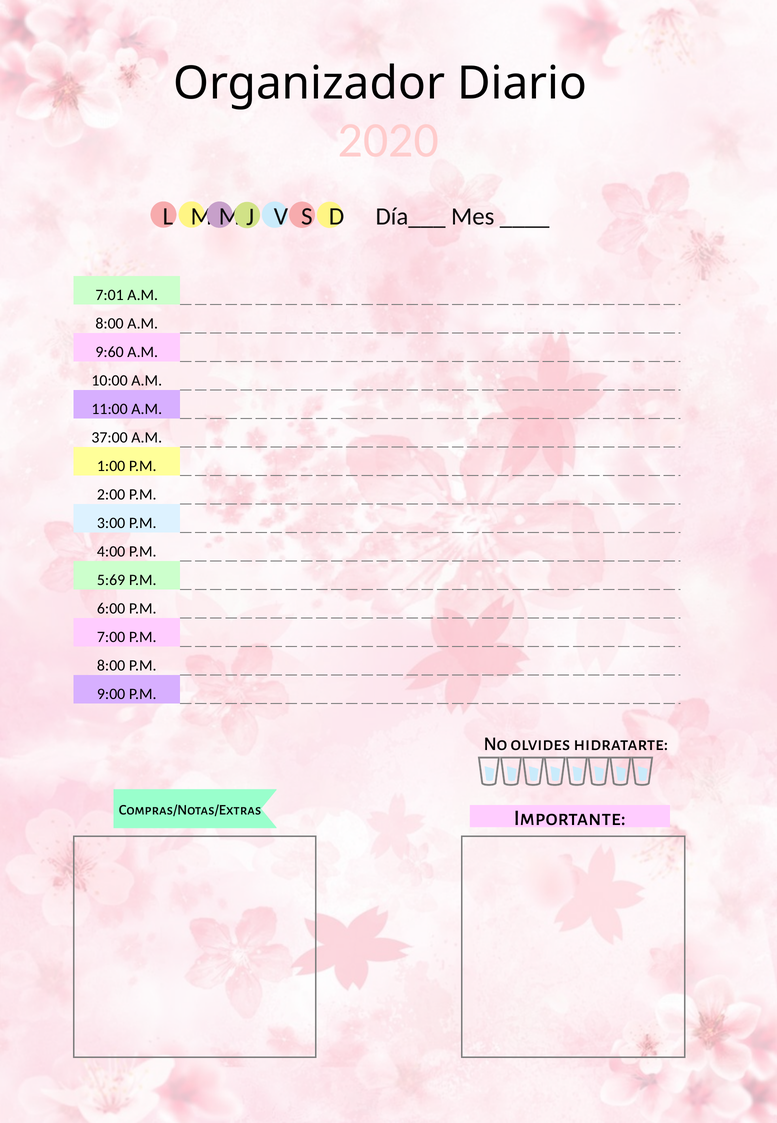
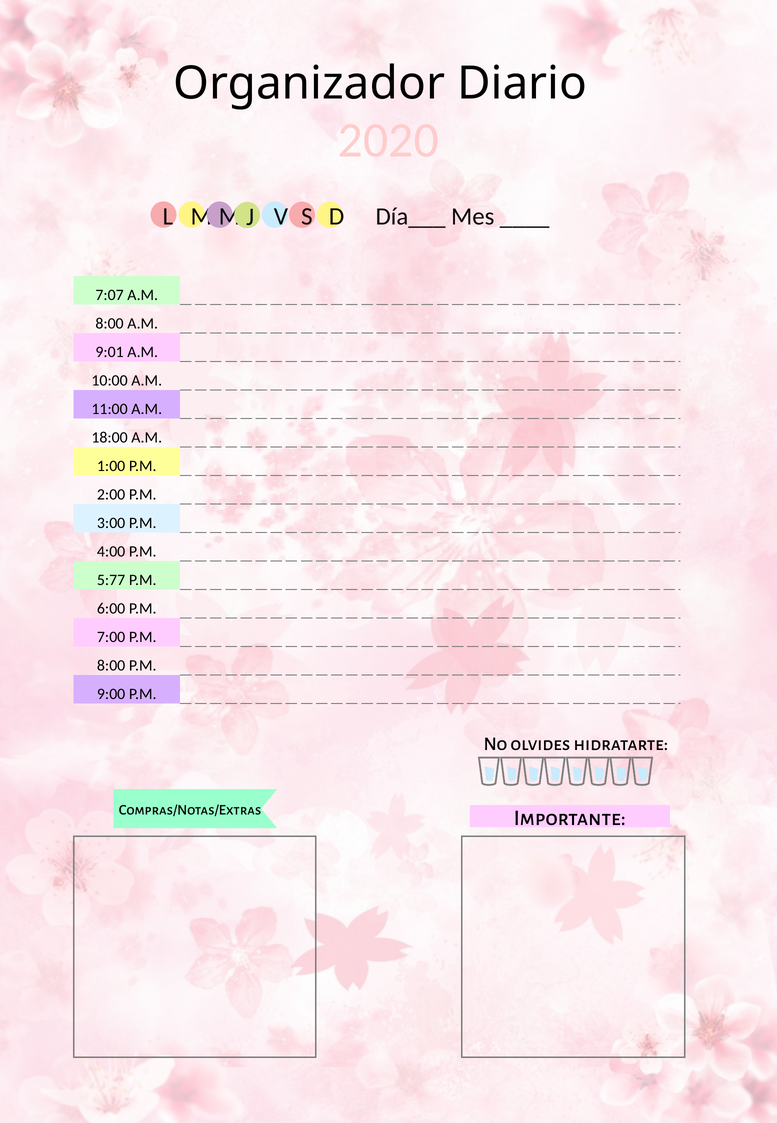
7:01: 7:01 -> 7:07
9:60: 9:60 -> 9:01
37:00: 37:00 -> 18:00
5:69: 5:69 -> 5:77
